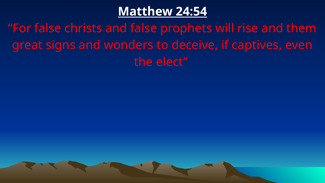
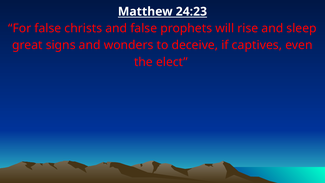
24:54: 24:54 -> 24:23
them: them -> sleep
